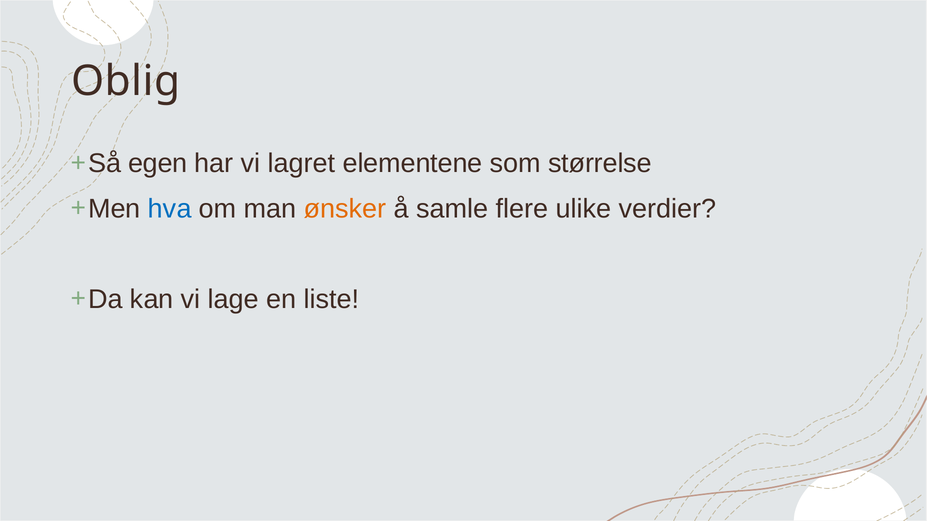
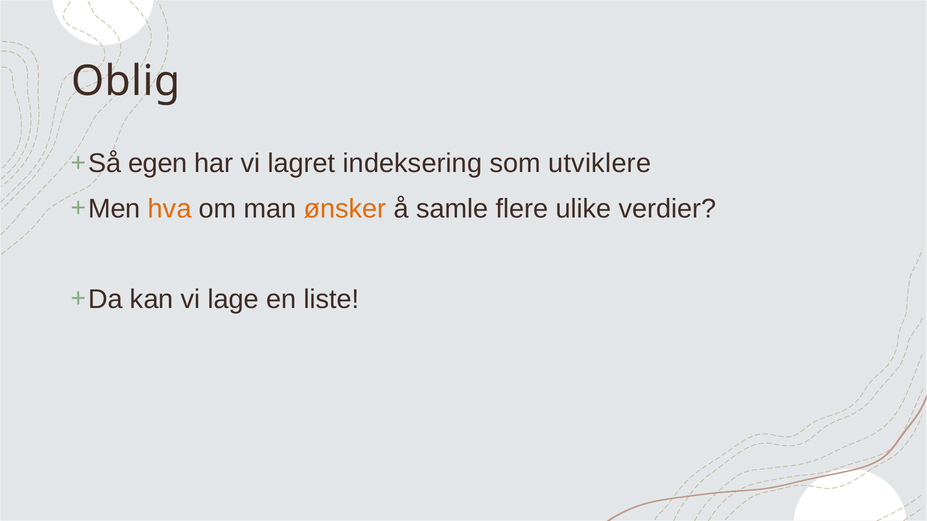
elementene: elementene -> indeksering
størrelse: størrelse -> utviklere
hva colour: blue -> orange
